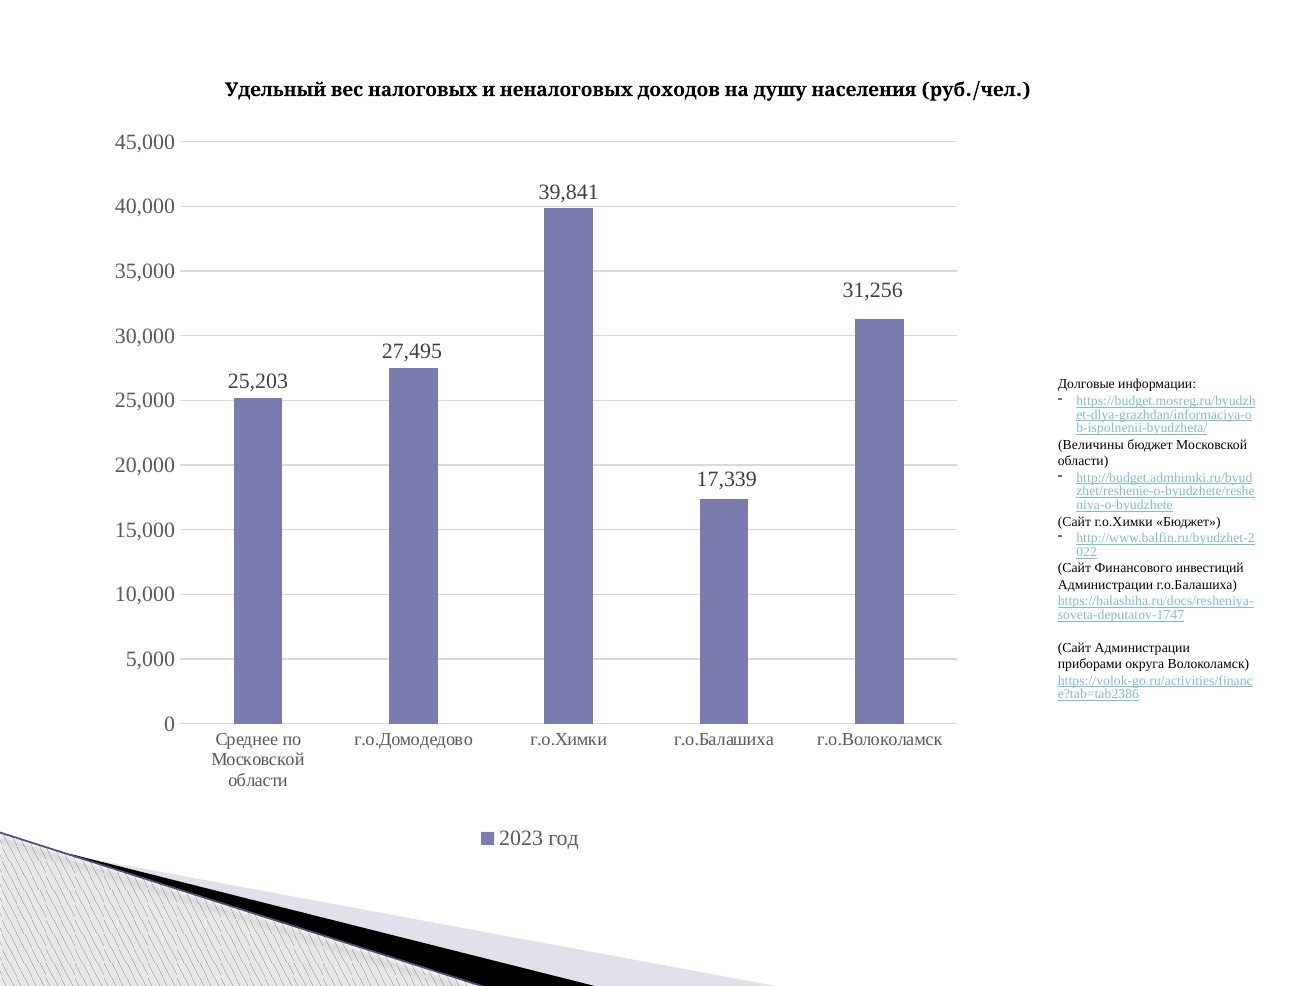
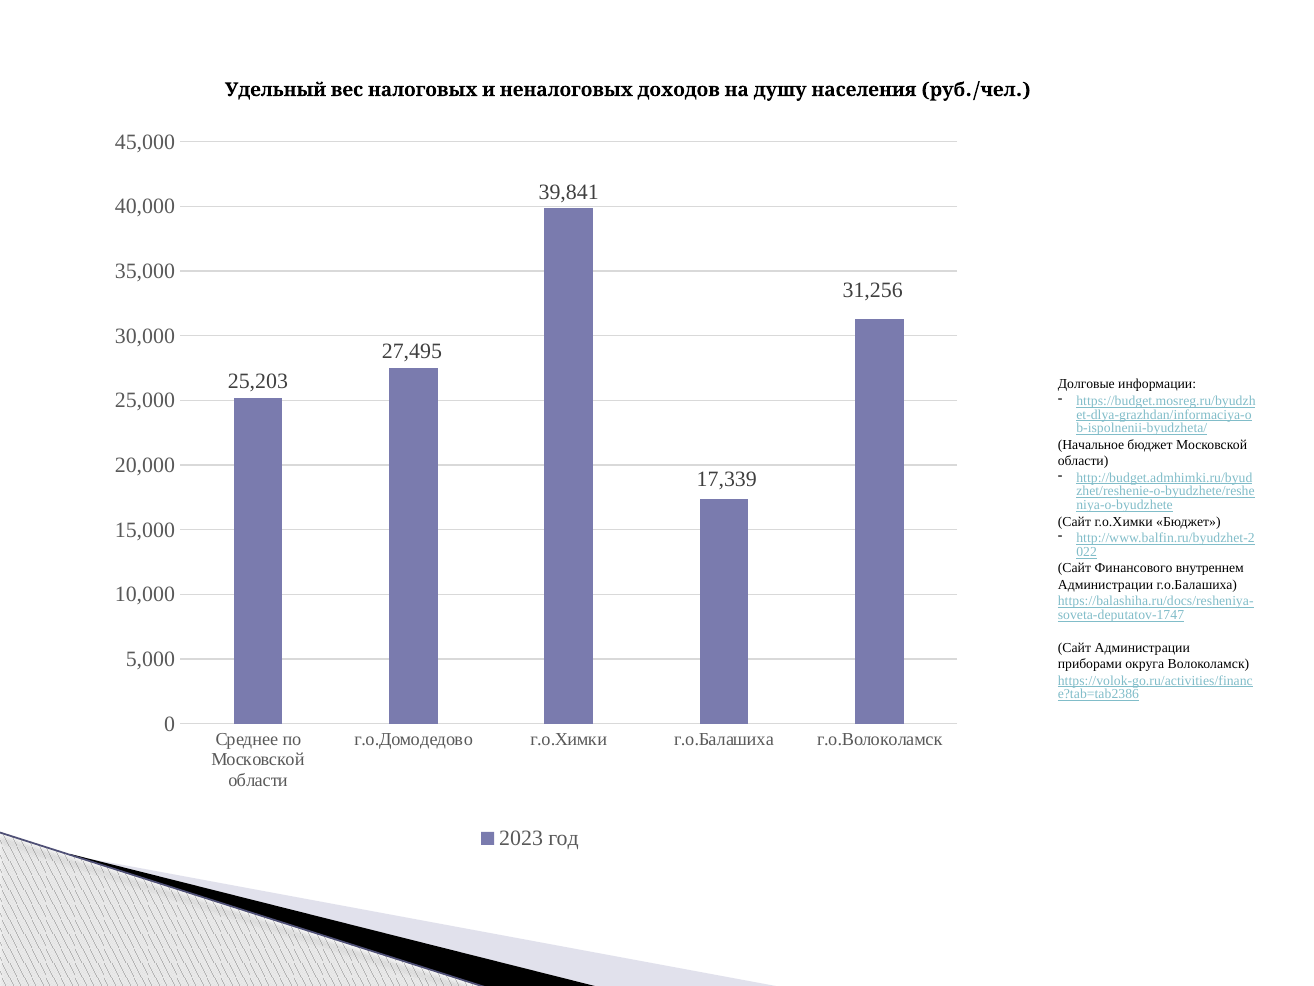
Величины: Величины -> Начальное
инвестиций: инвестиций -> внутреннем
